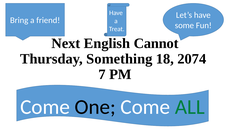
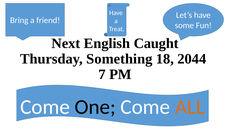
Cannot: Cannot -> Caught
2074: 2074 -> 2044
ALL colour: green -> orange
